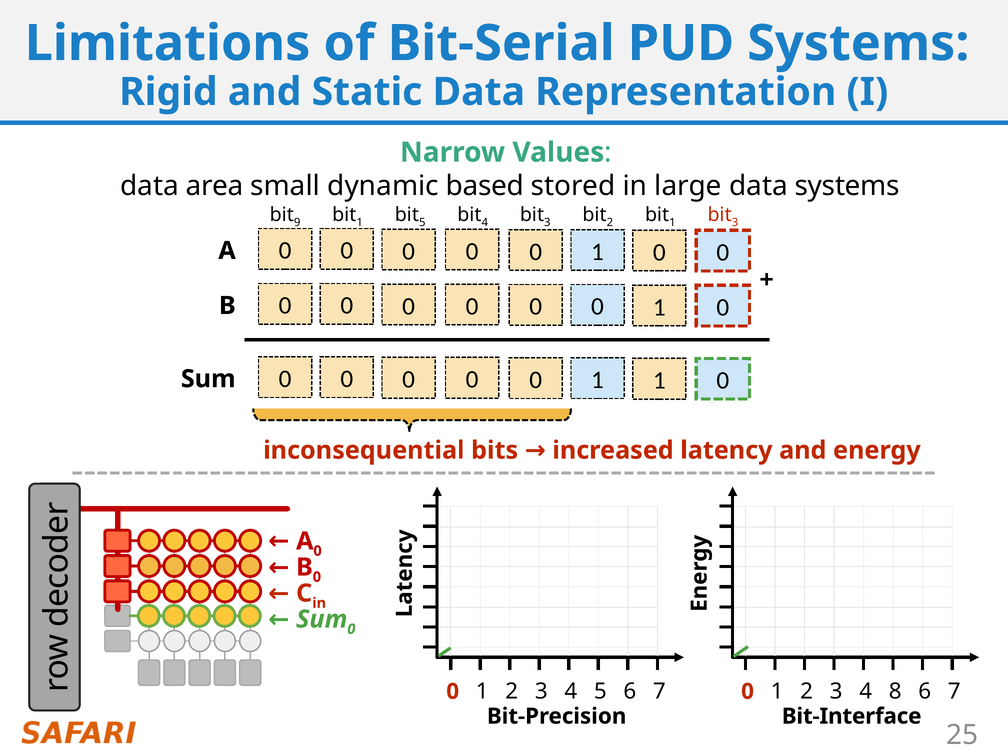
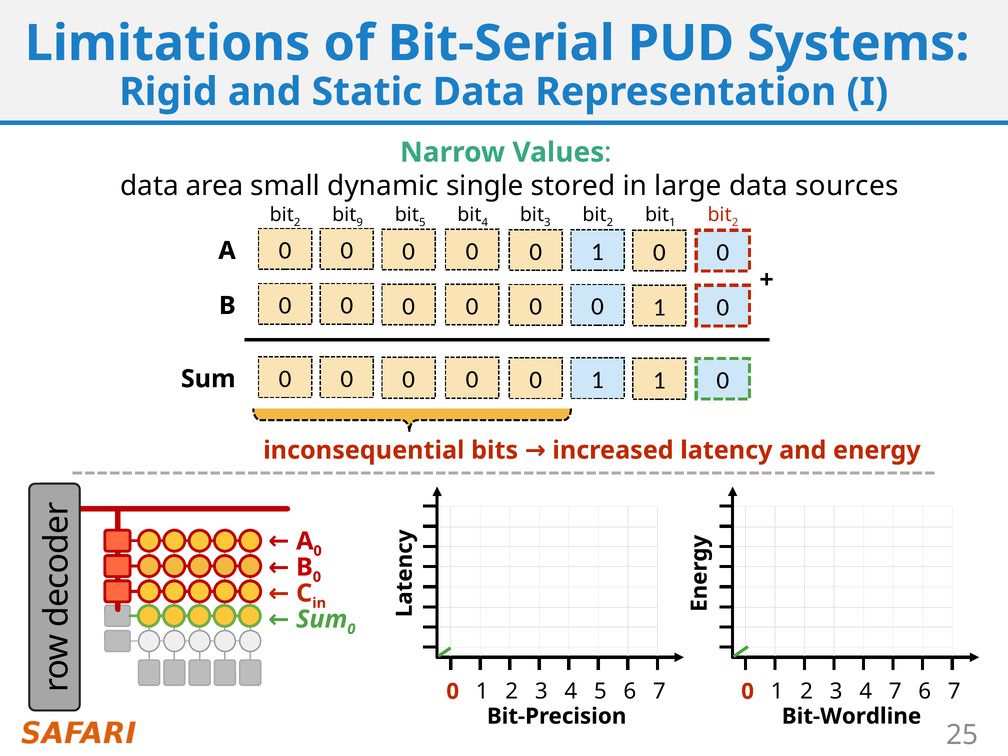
based: based -> single
data systems: systems -> sources
9 at (297, 222): 9 -> 2
1 at (360, 222): 1 -> 9
3 at (735, 222): 3 -> 2
4 8: 8 -> 7
Bit-Interface: Bit-Interface -> Bit-Wordline
